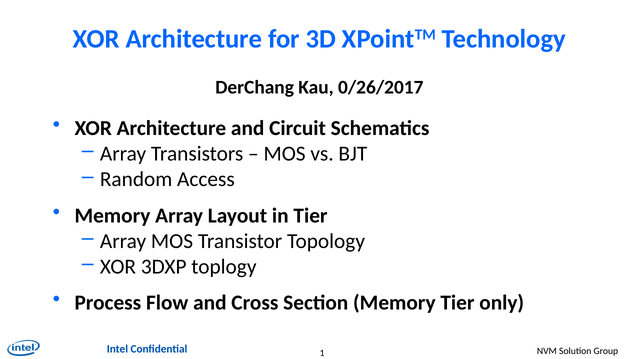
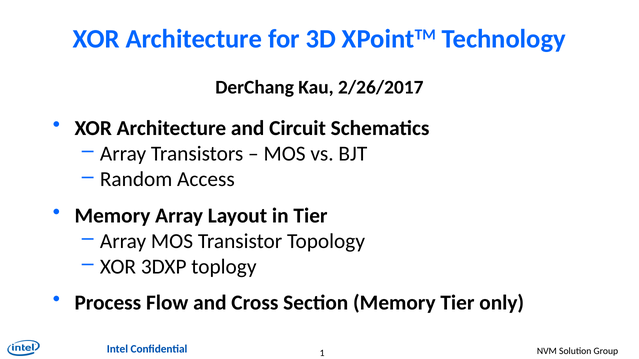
0/26/2017: 0/26/2017 -> 2/26/2017
